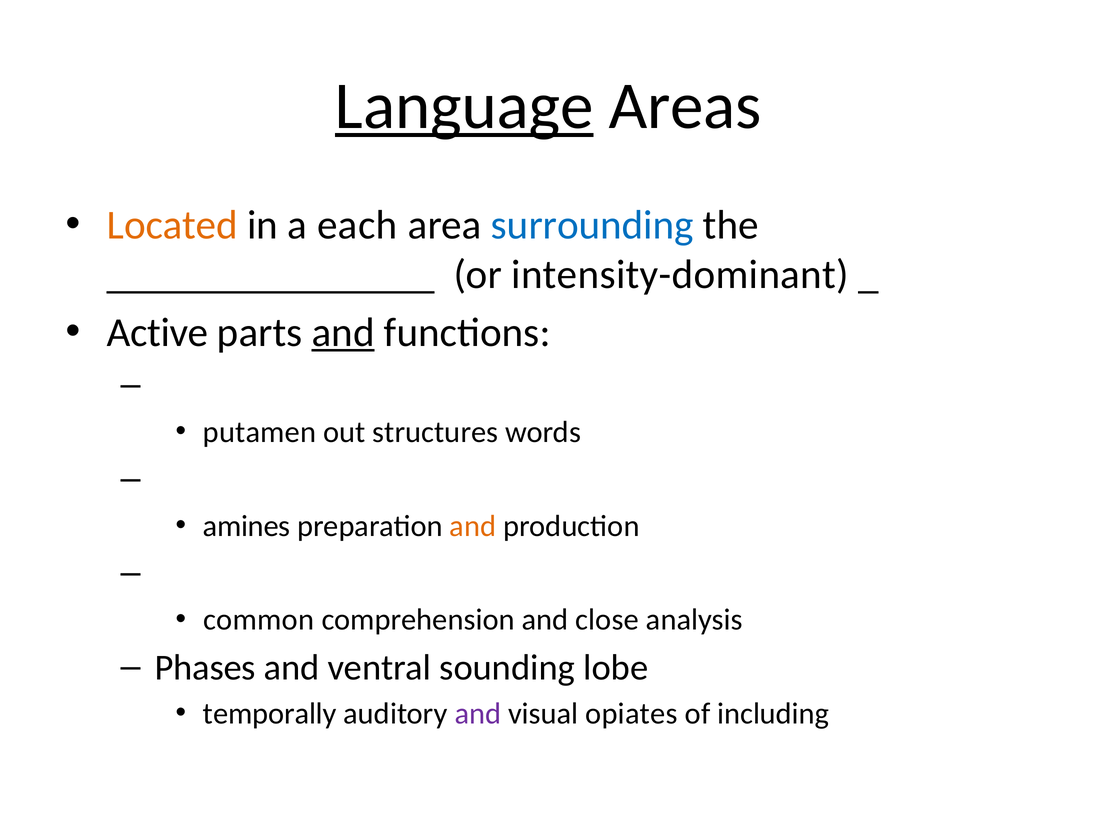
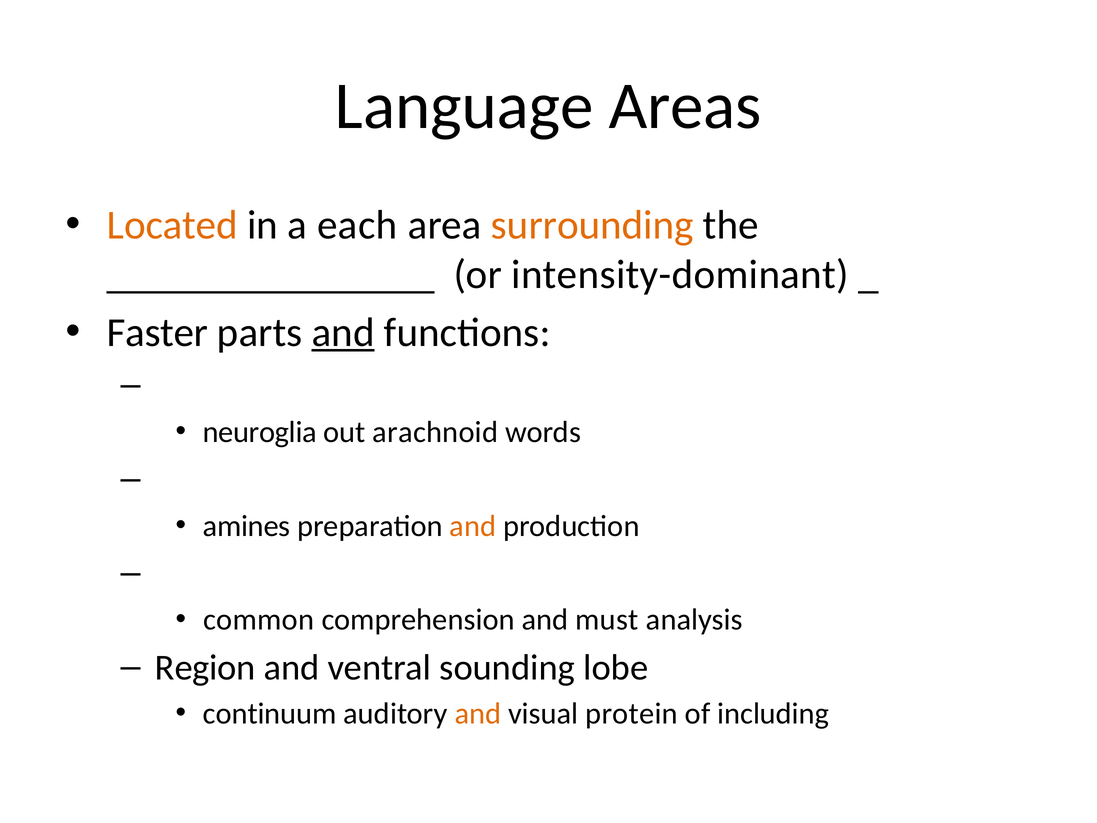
Language underline: present -> none
surrounding colour: blue -> orange
Active: Active -> Faster
putamen: putamen -> neuroglia
structures: structures -> arachnoid
close: close -> must
Phases: Phases -> Region
temporally: temporally -> continuum
and at (478, 713) colour: purple -> orange
opiates: opiates -> protein
